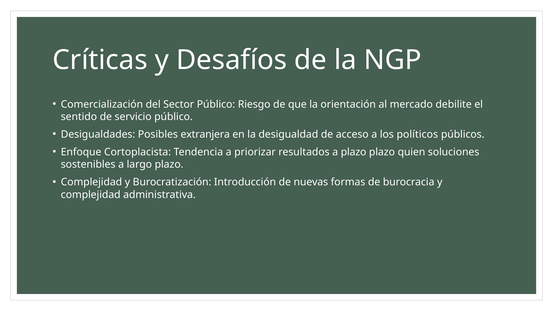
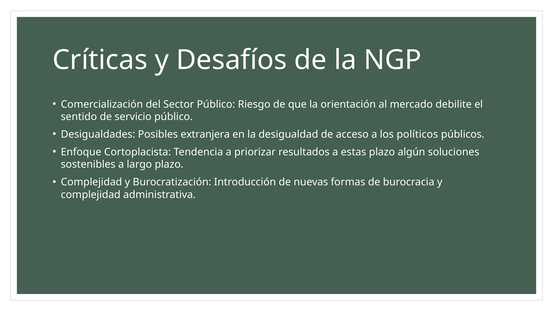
a plazo: plazo -> estas
quien: quien -> algún
